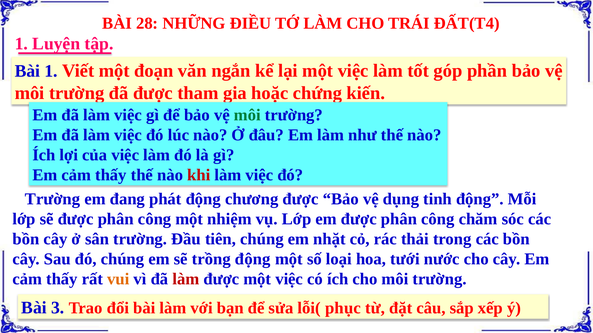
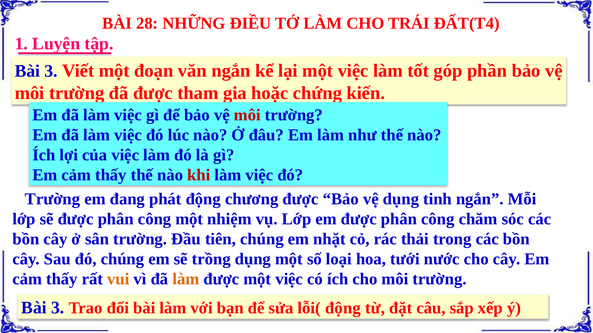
1 at (51, 71): 1 -> 3
môi at (247, 115) colour: green -> red
tinh động: động -> ngắn
trồng động: động -> dụng
làm at (186, 279) colour: red -> orange
lỗi( phục: phục -> động
